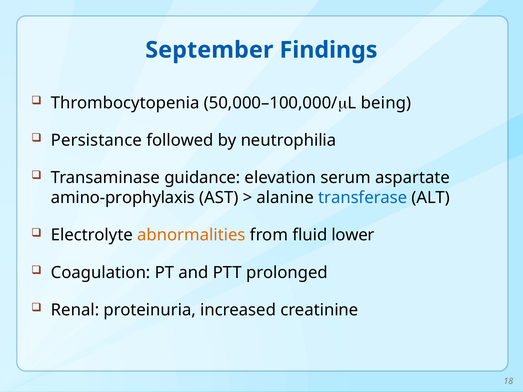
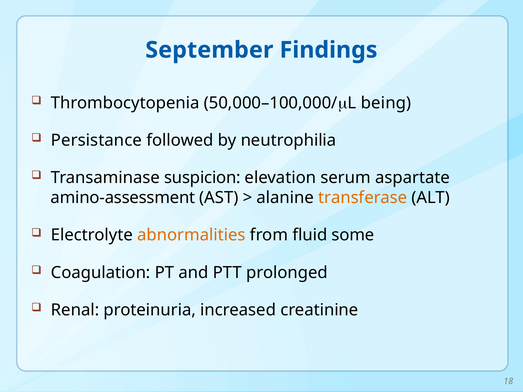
guidance: guidance -> suspicion
amino-prophylaxis: amino-prophylaxis -> amino-assessment
transferase colour: blue -> orange
lower: lower -> some
